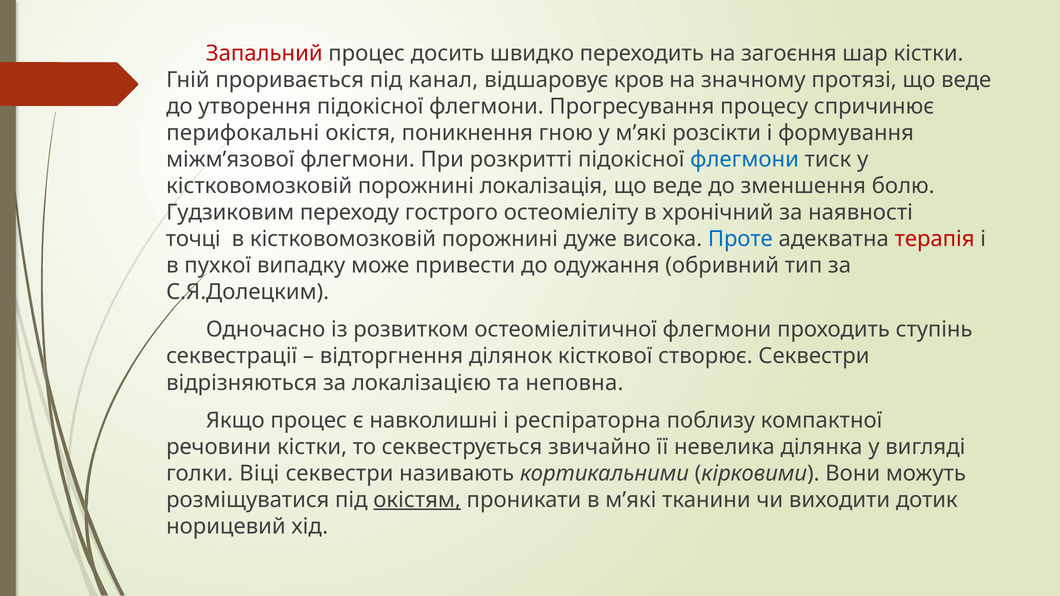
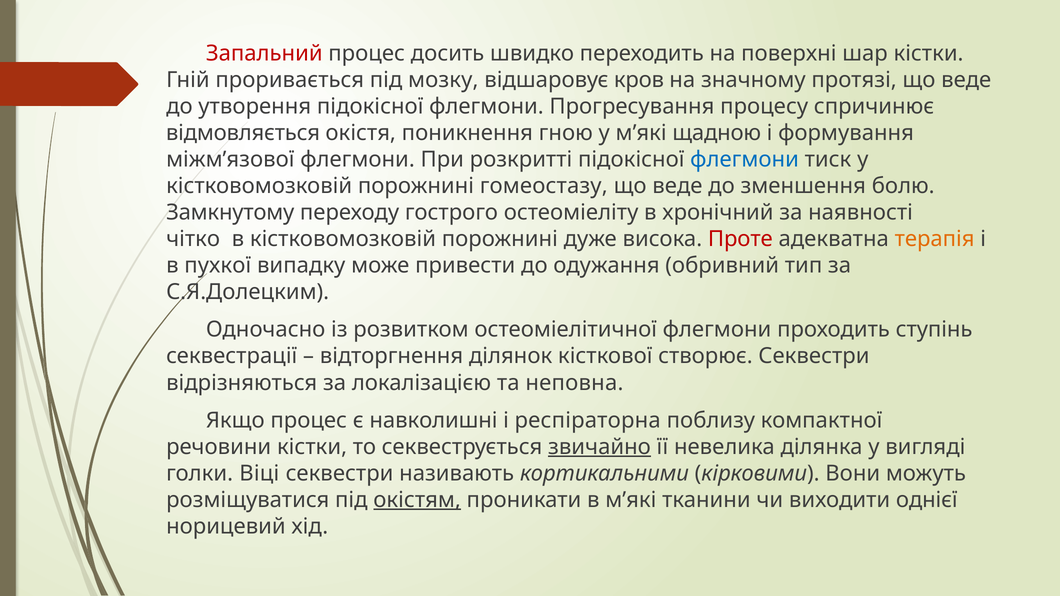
загоєння: загоєння -> поверхні
канал: канал -> мозку
перифокальні: перифокальні -> відмовляється
розсікти: розсікти -> щадною
локалізація: локалізація -> гомеостазу
Гудзиковим: Гудзиковим -> Замкнутому
точці: точці -> чітко
Проте colour: blue -> red
терапія colour: red -> orange
звичайно underline: none -> present
дотик: дотик -> однієї
